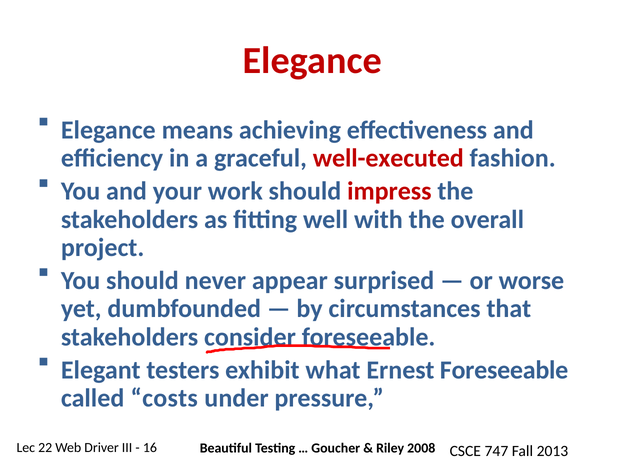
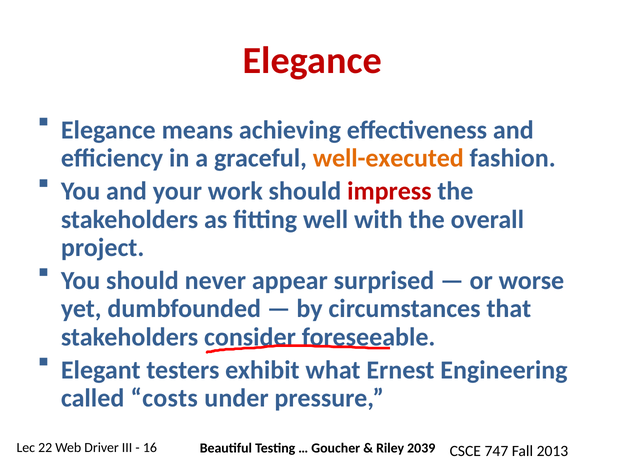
well-executed colour: red -> orange
Ernest Foreseeable: Foreseeable -> Engineering
2008: 2008 -> 2039
